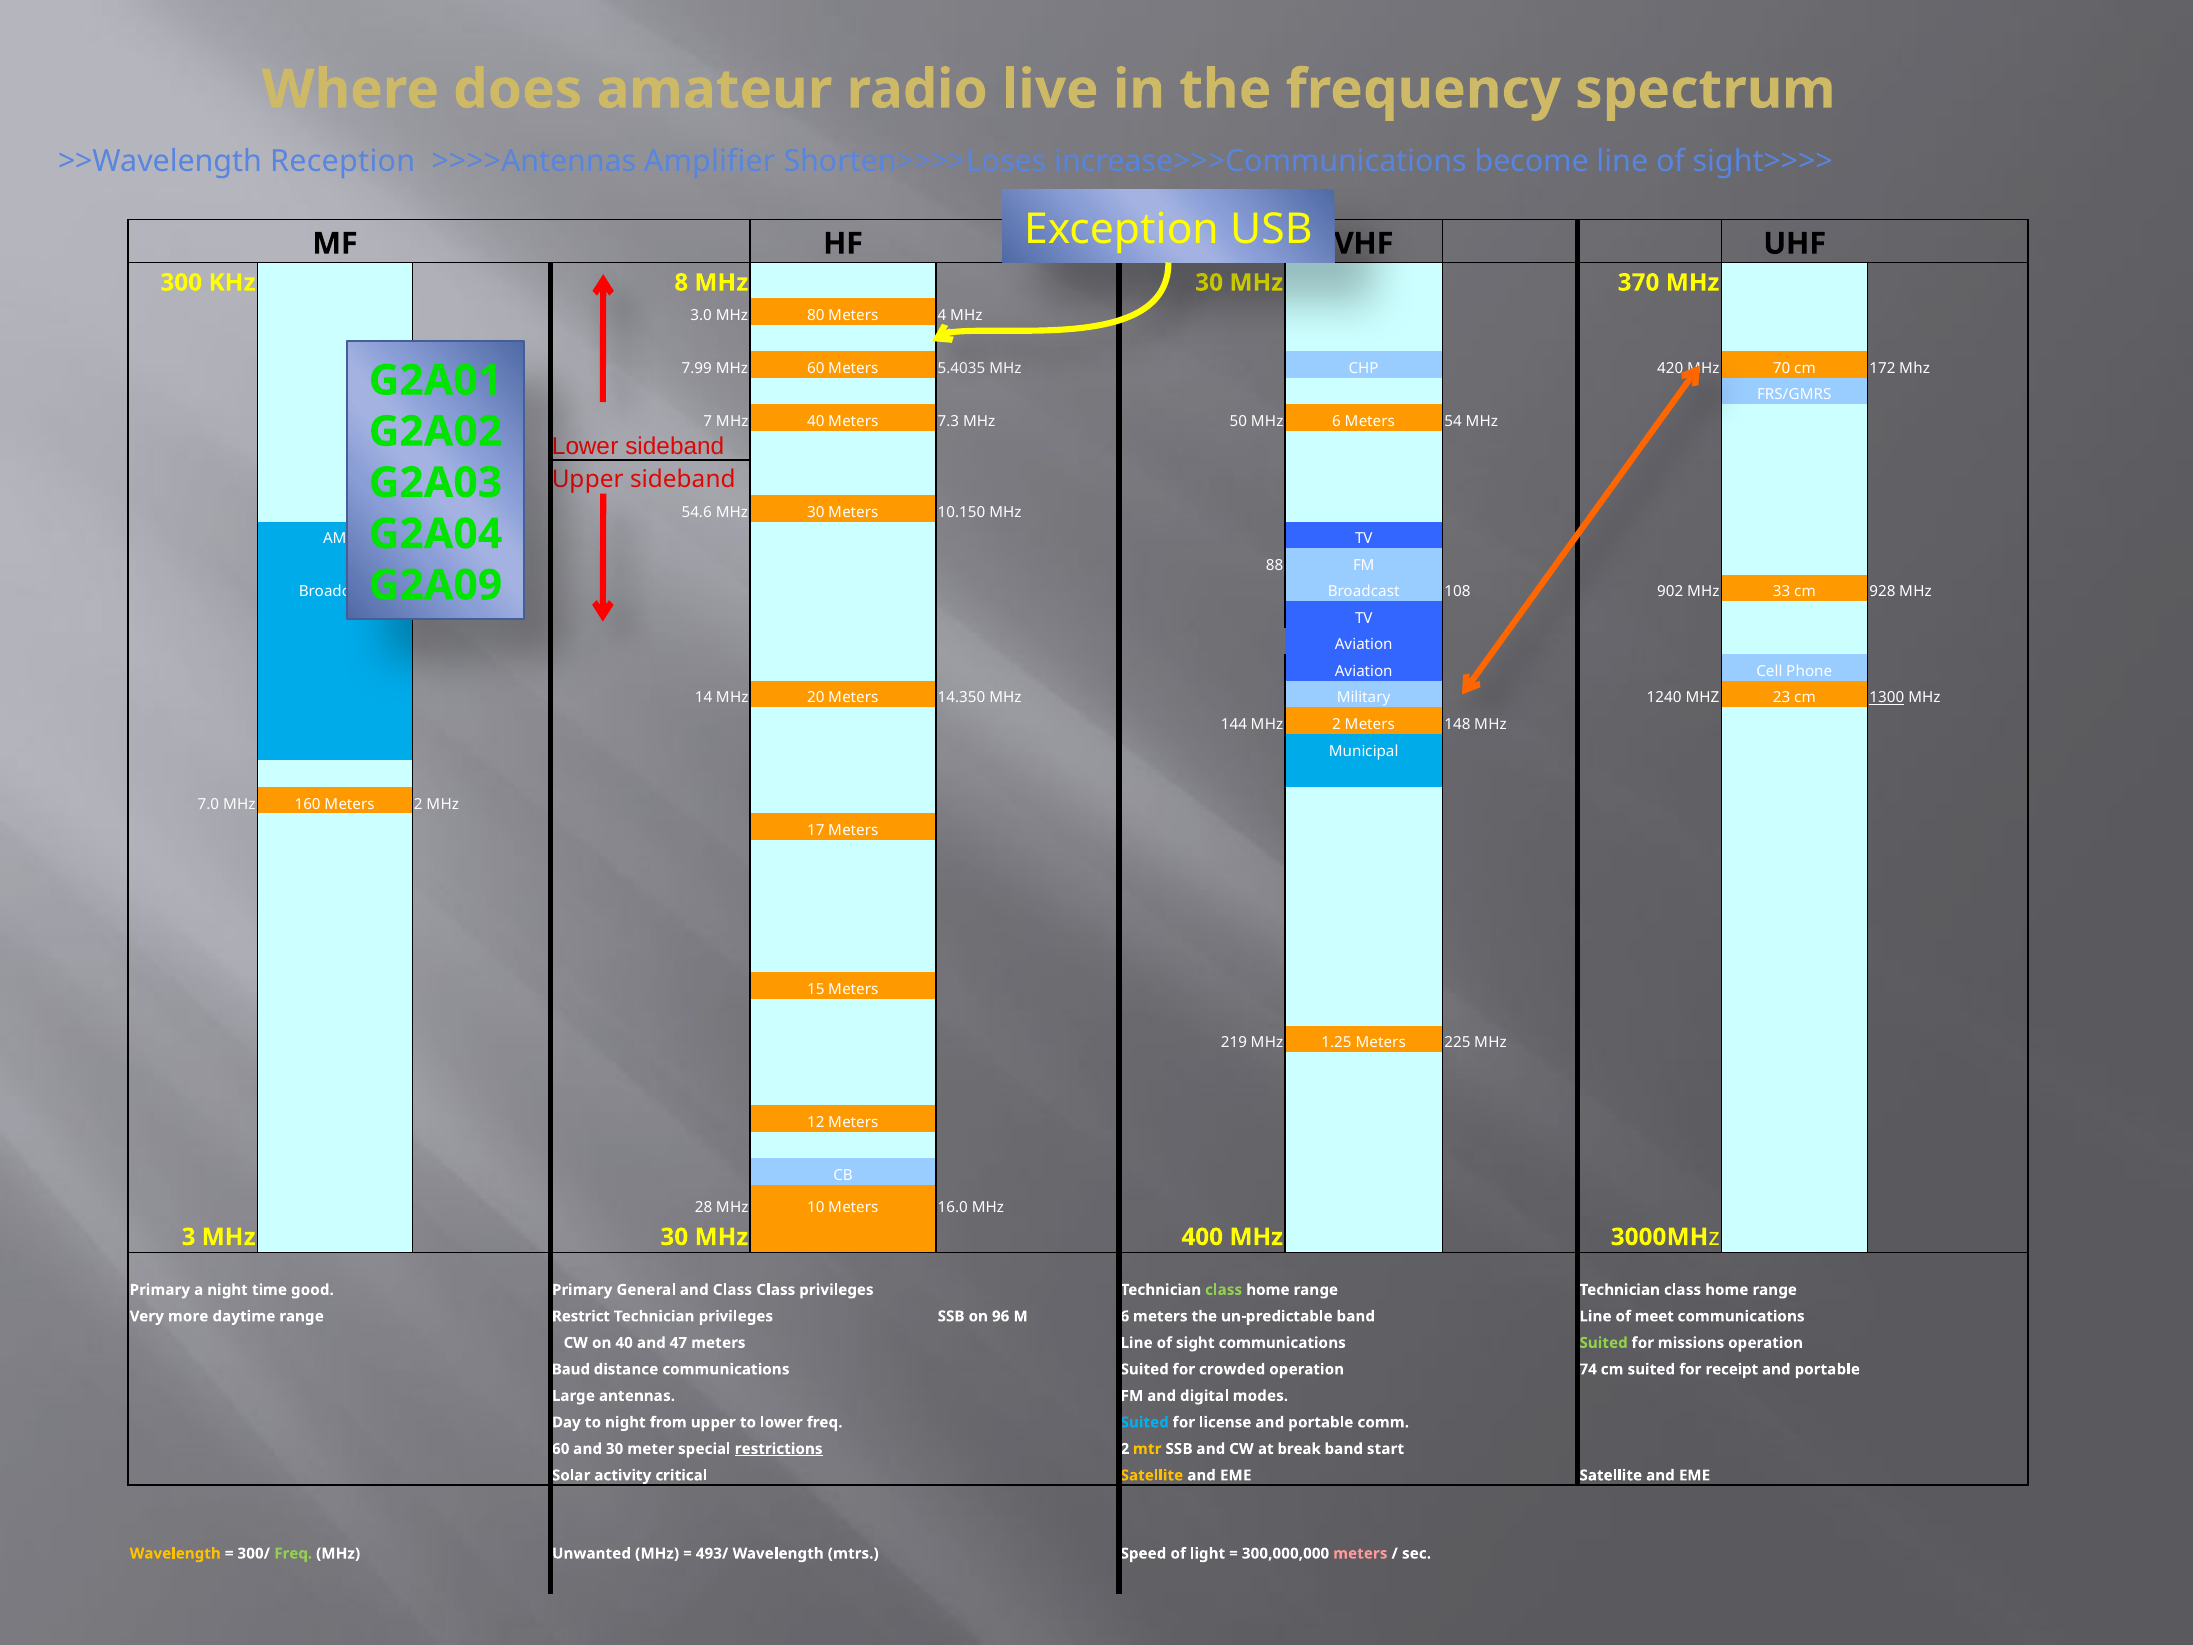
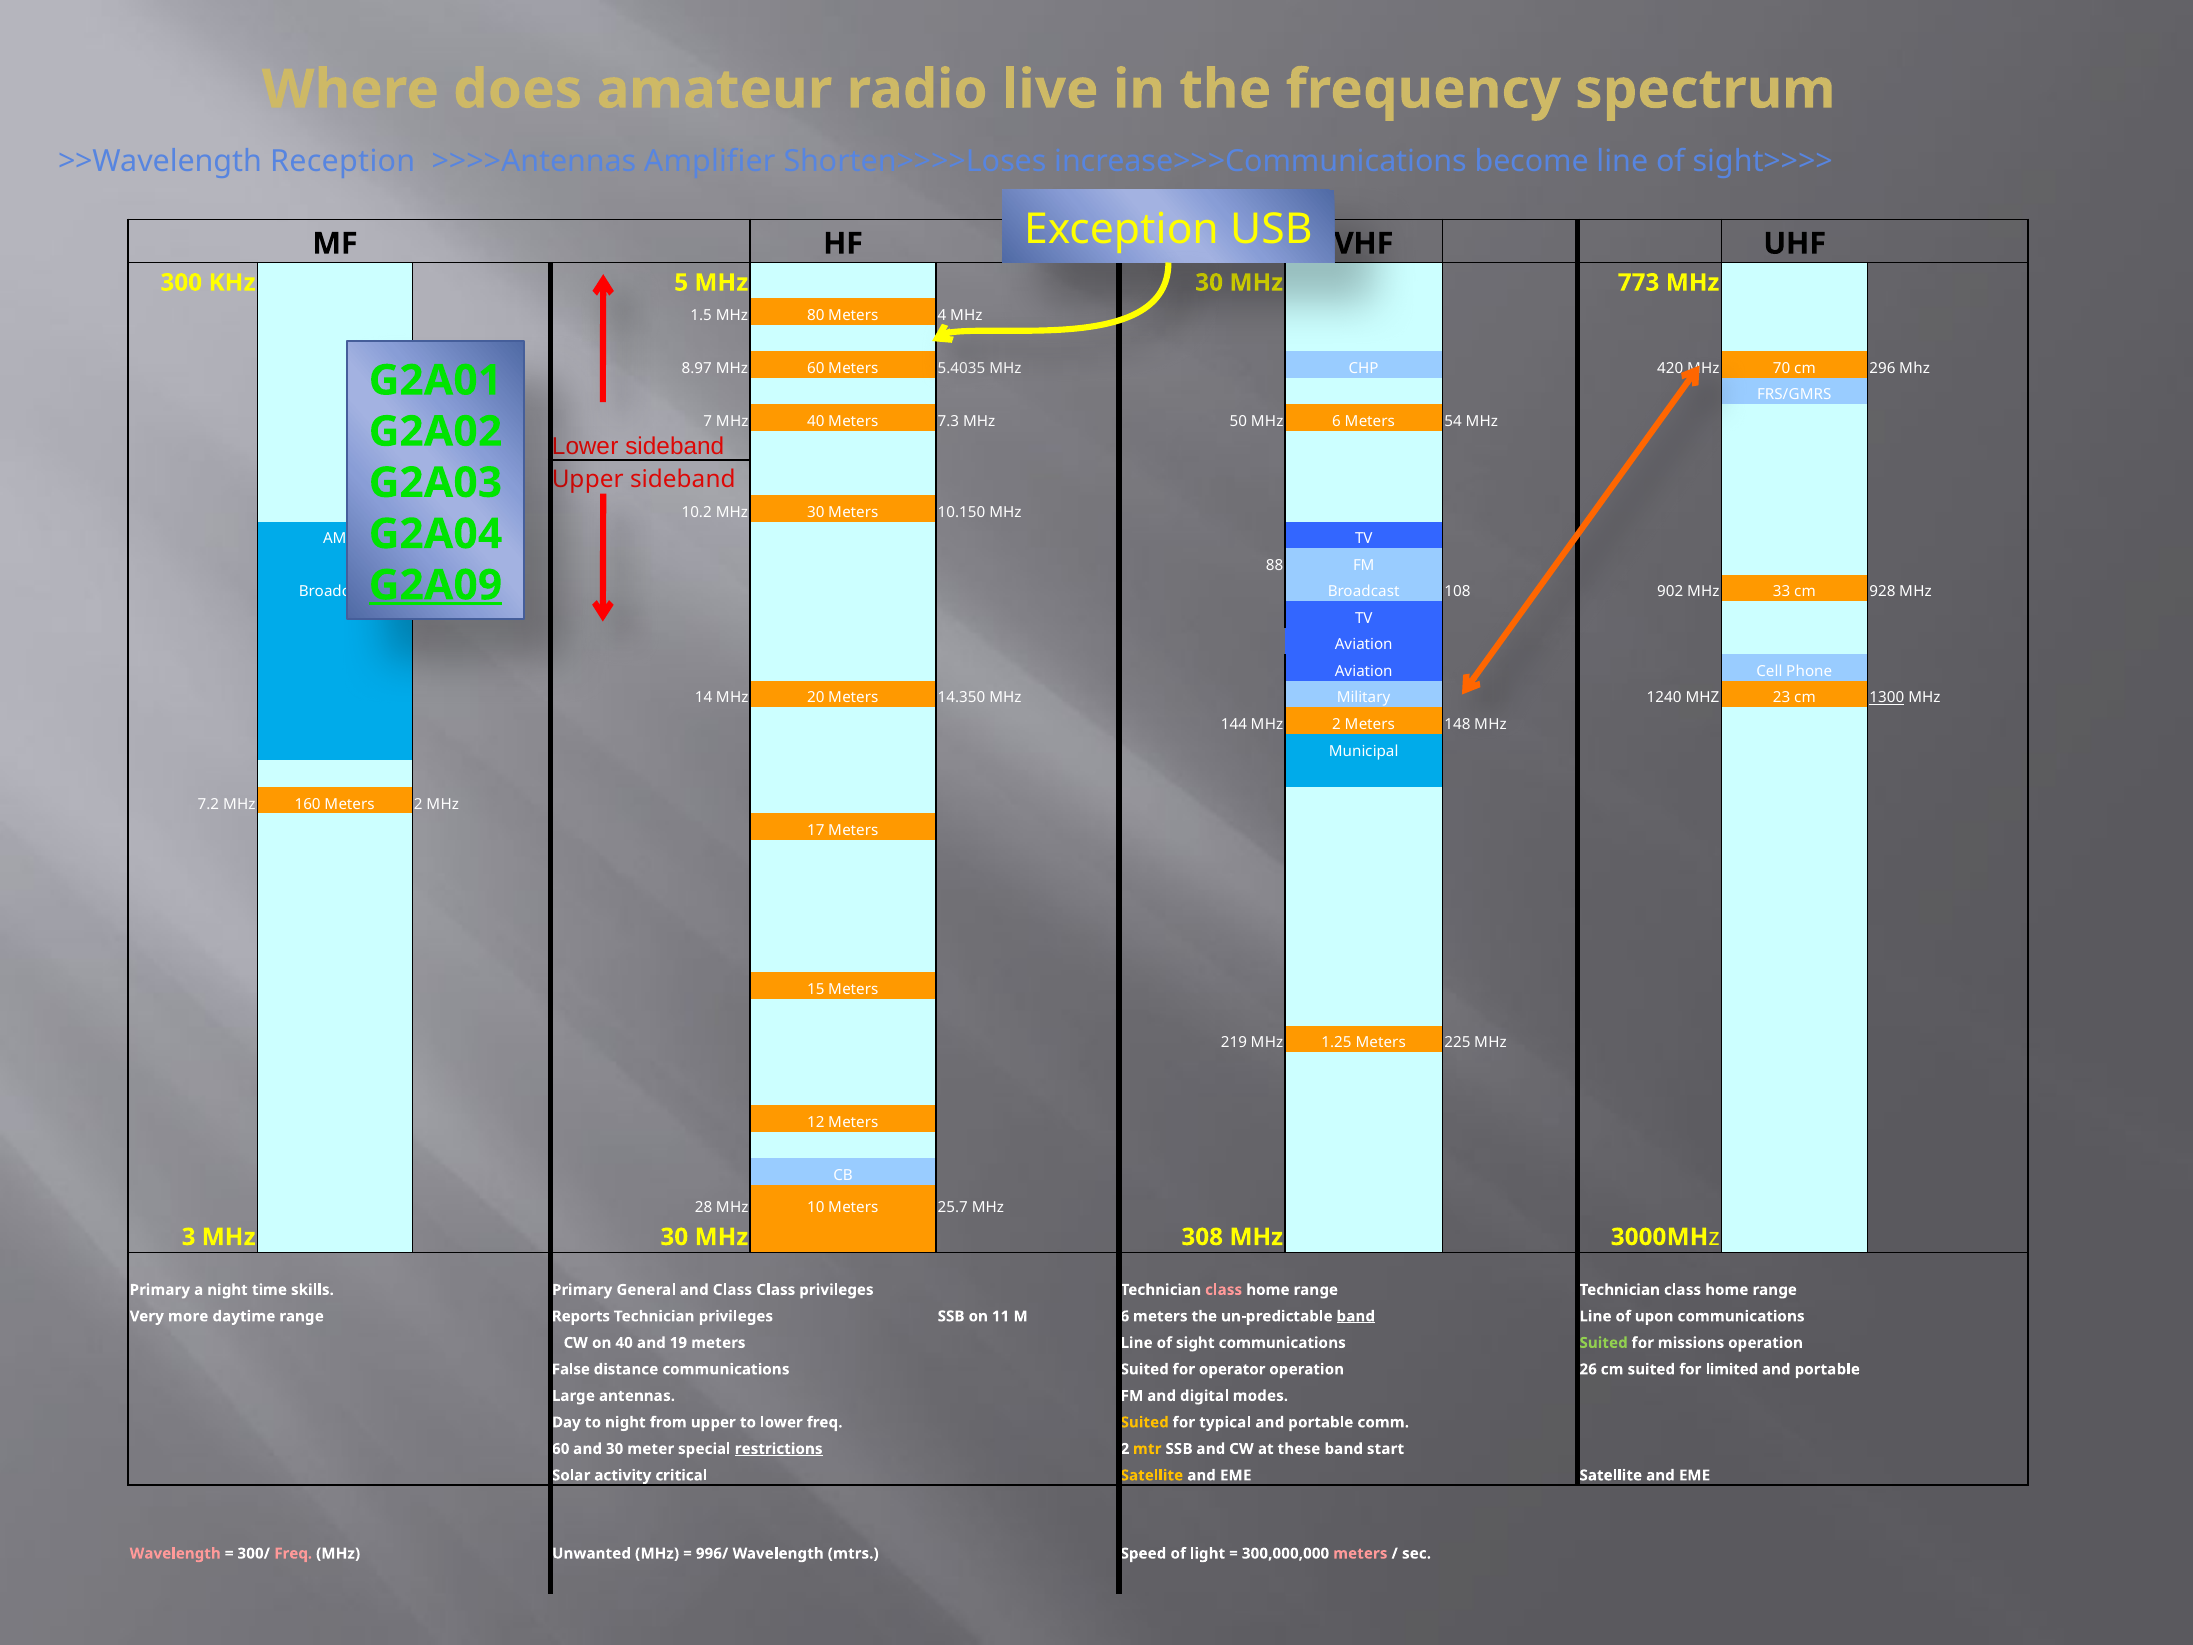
8: 8 -> 5
370: 370 -> 773
3.0: 3.0 -> 1.5
7.99: 7.99 -> 8.97
172: 172 -> 296
54.6: 54.6 -> 10.2
G2A09 underline: none -> present
7.0: 7.0 -> 7.2
16.0: 16.0 -> 25.7
400: 400 -> 308
good: good -> skills
class at (1224, 1290) colour: light green -> pink
Restrict: Restrict -> Reports
96: 96 -> 11
band at (1356, 1316) underline: none -> present
meet: meet -> upon
47: 47 -> 19
Baud: Baud -> False
crowded: crowded -> operator
74: 74 -> 26
receipt: receipt -> limited
Suited at (1145, 1422) colour: light blue -> yellow
license: license -> typical
break: break -> these
Wavelength at (175, 1553) colour: yellow -> pink
Freq at (293, 1553) colour: light green -> pink
493/: 493/ -> 996/
